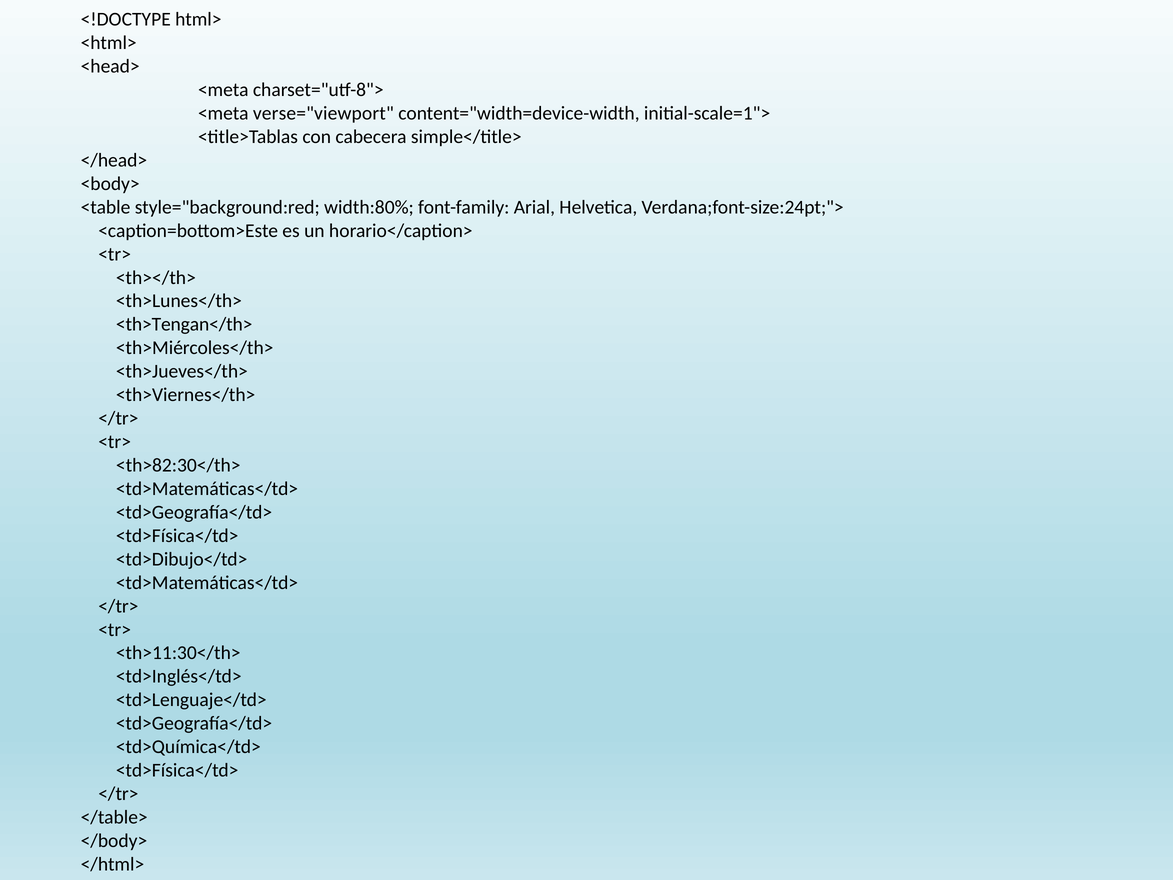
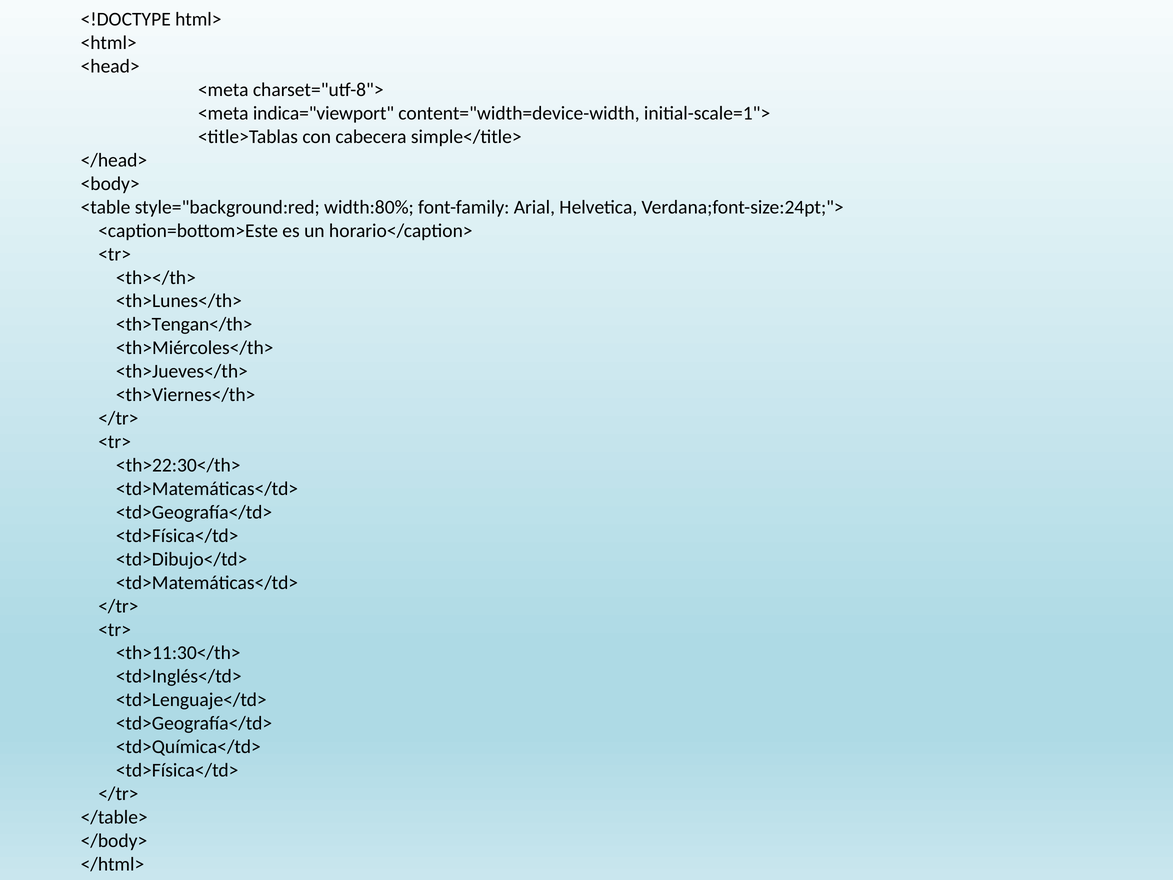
verse="viewport: verse="viewport -> indica="viewport
<th>82:30</th>: <th>82:30</th> -> <th>22:30</th>
